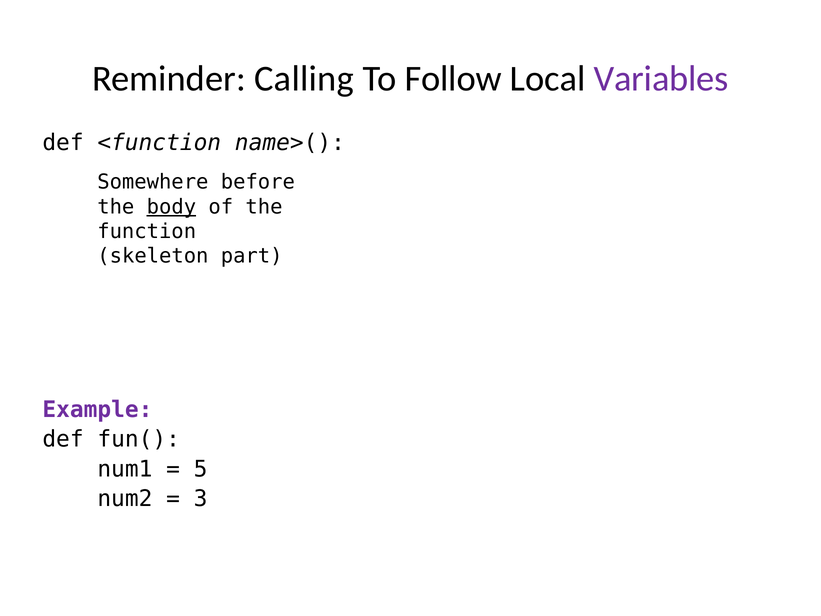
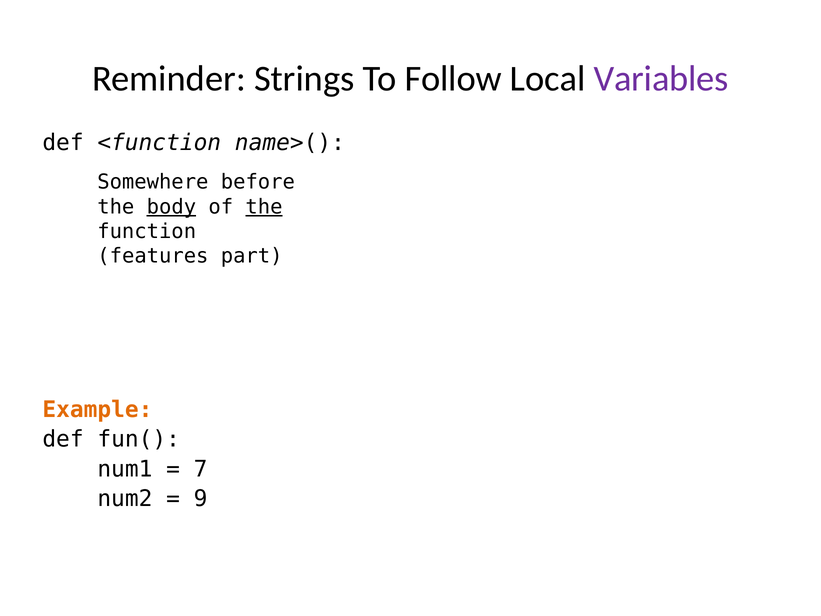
Calling: Calling -> Strings
the at (264, 207) underline: none -> present
skeleton: skeleton -> features
Example colour: purple -> orange
5: 5 -> 7
3: 3 -> 9
